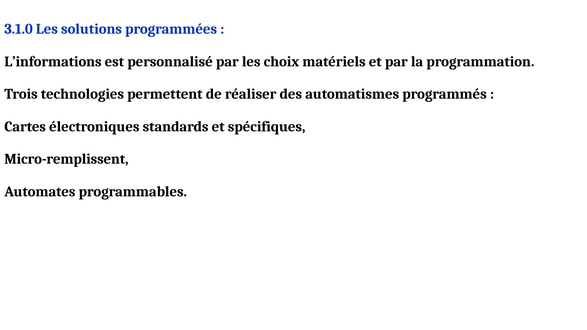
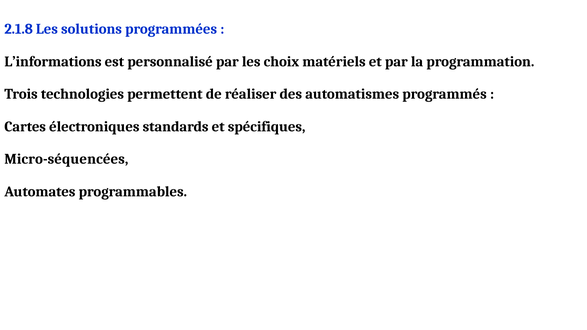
3.1.0: 3.1.0 -> 2.1.8
Micro-remplissent: Micro-remplissent -> Micro-séquencées
